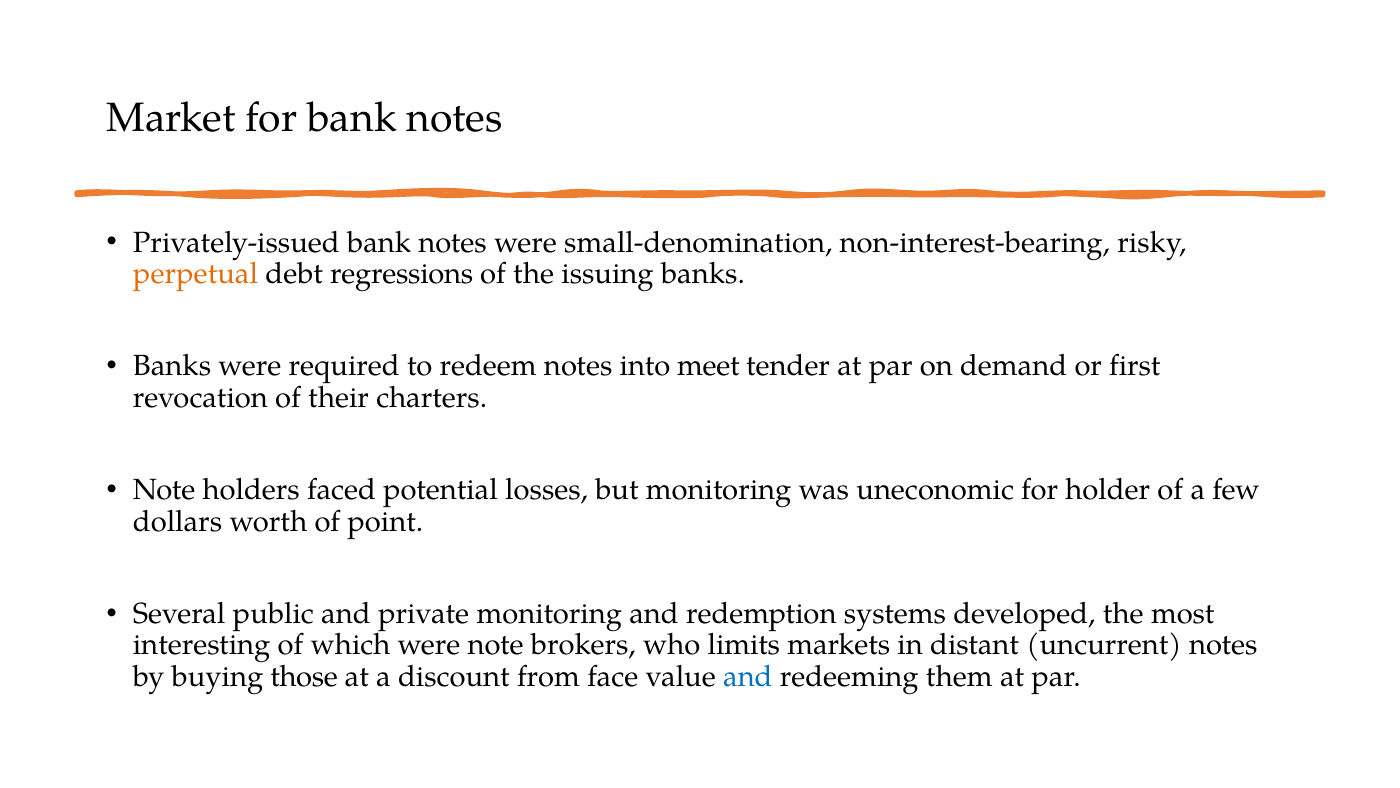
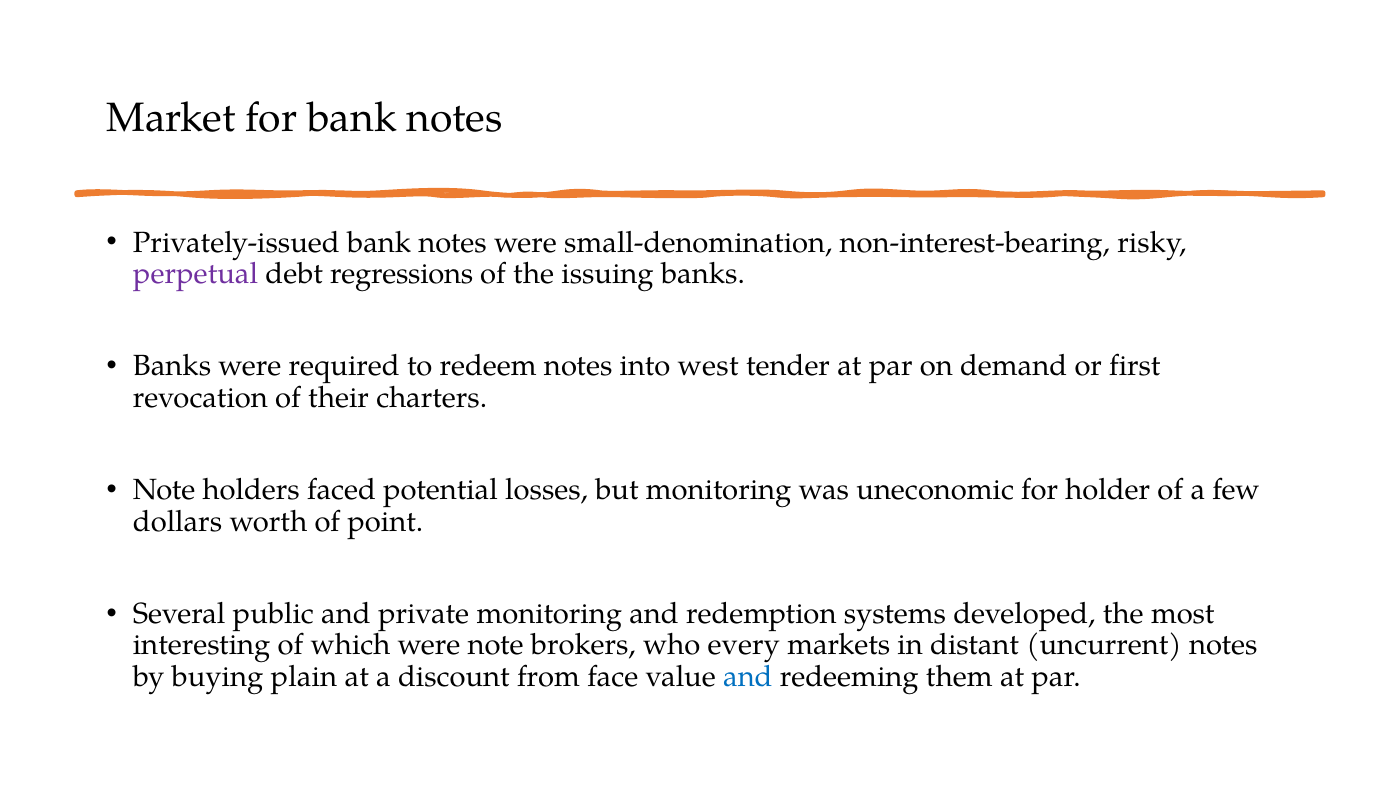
perpetual colour: orange -> purple
meet: meet -> west
limits: limits -> every
those: those -> plain
